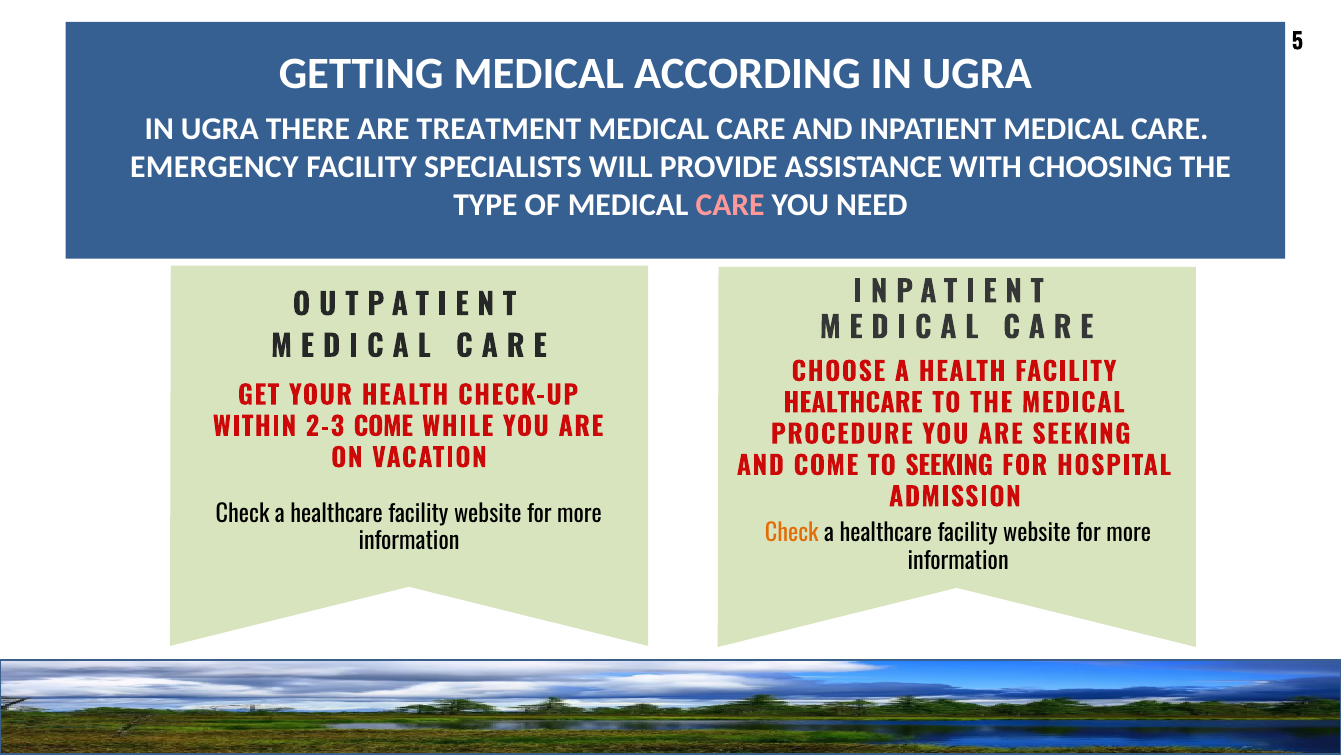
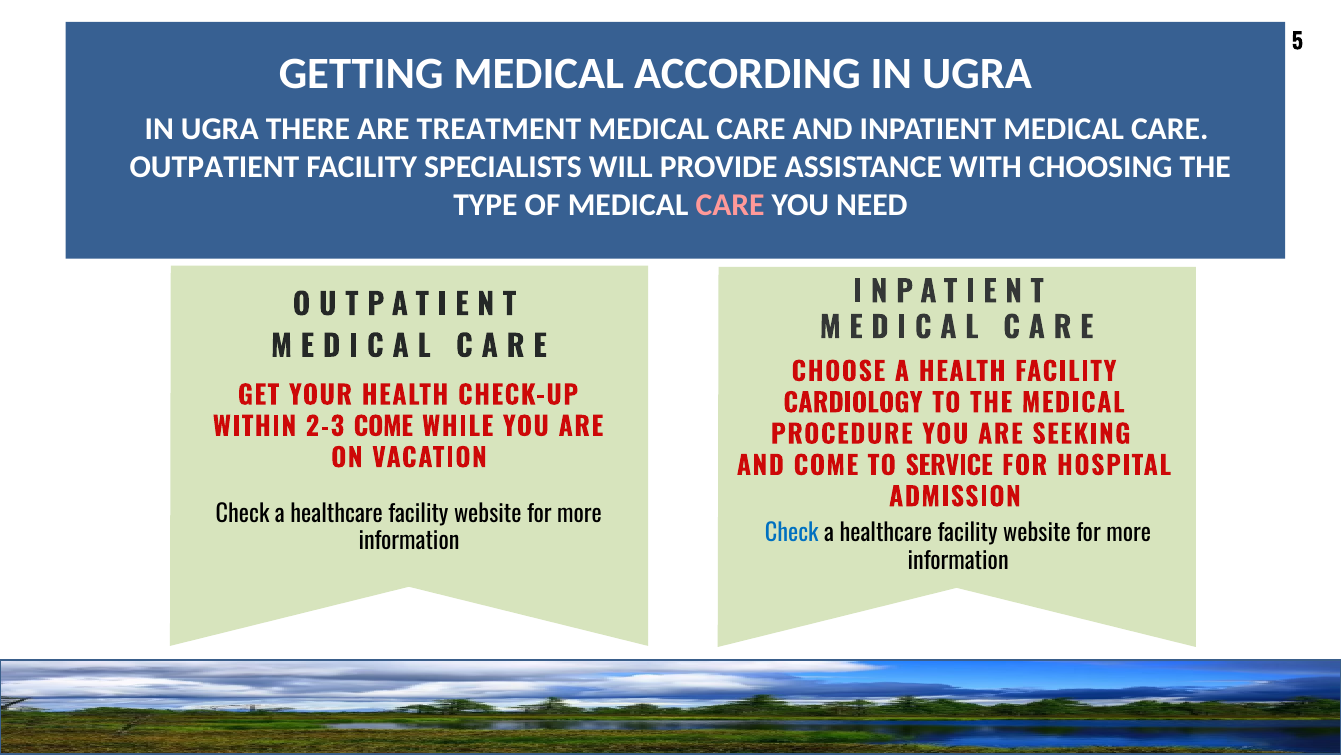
EMERGENCY: EMERGENCY -> OUTPATIENT
HEALTHCARE at (853, 403): HEALTHCARE -> CARDIOLOGY
TO SEEKING: SEEKING -> SERVICE
Check at (792, 533) colour: orange -> blue
